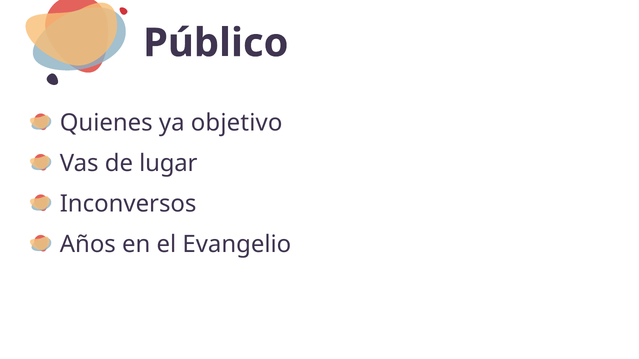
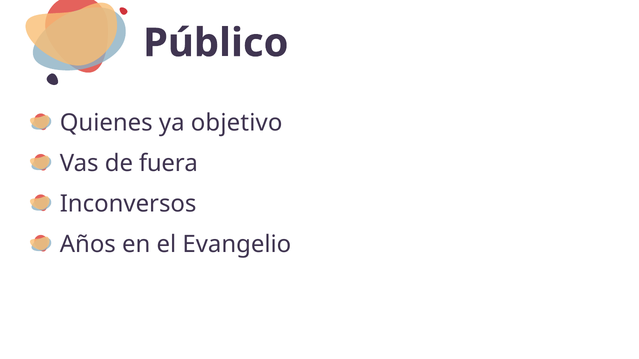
lugar: lugar -> fuera
